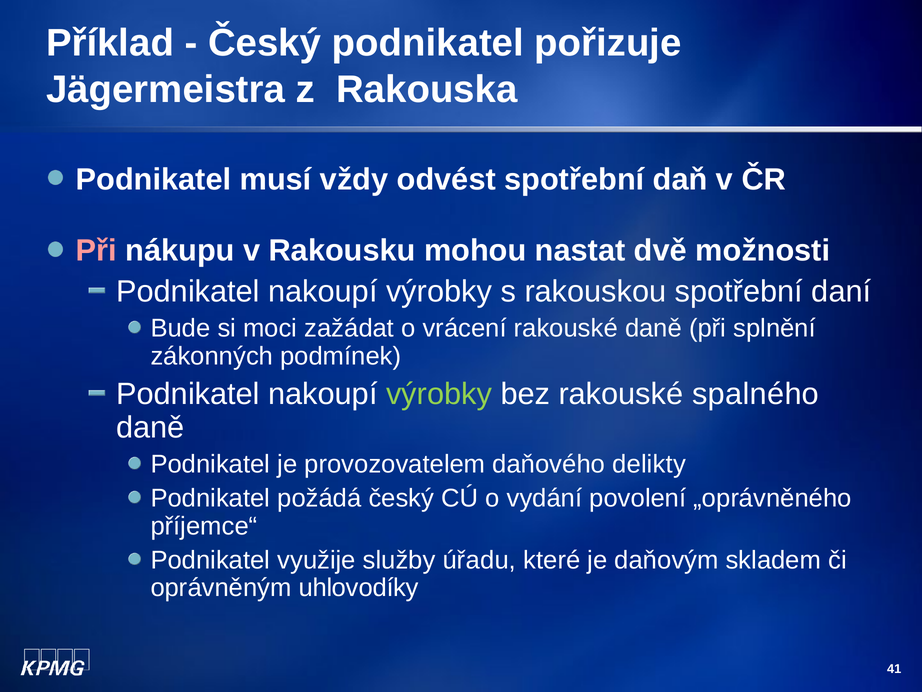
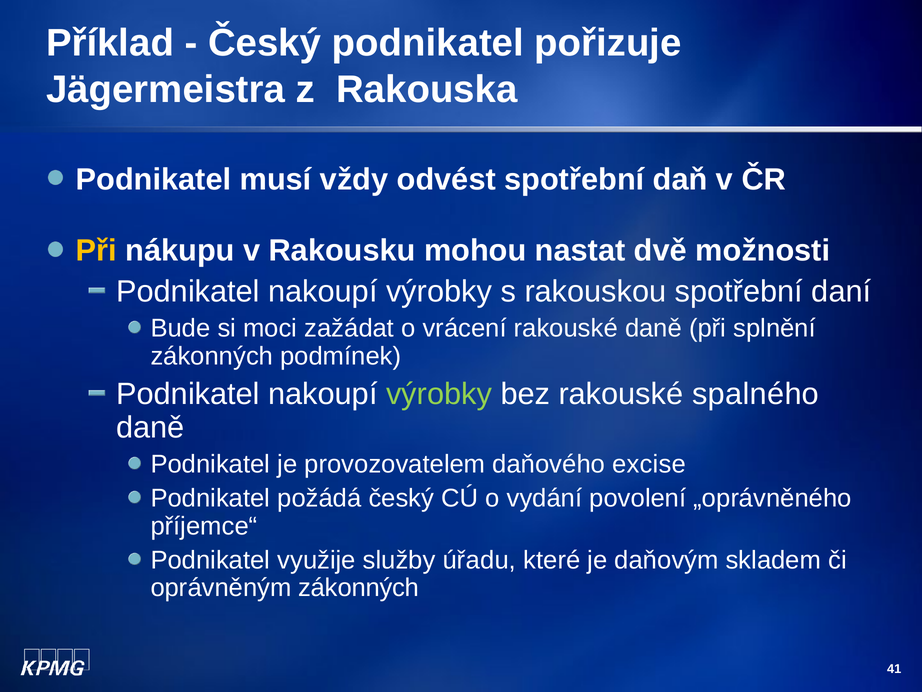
Při at (96, 251) colour: pink -> yellow
delikty: delikty -> excise
oprávněným uhlovodíky: uhlovodíky -> zákonných
